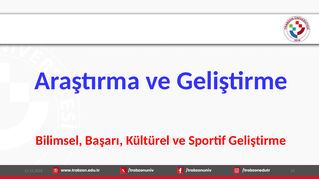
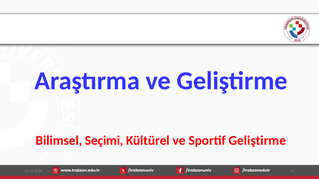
Başarı: Başarı -> Seçimi
